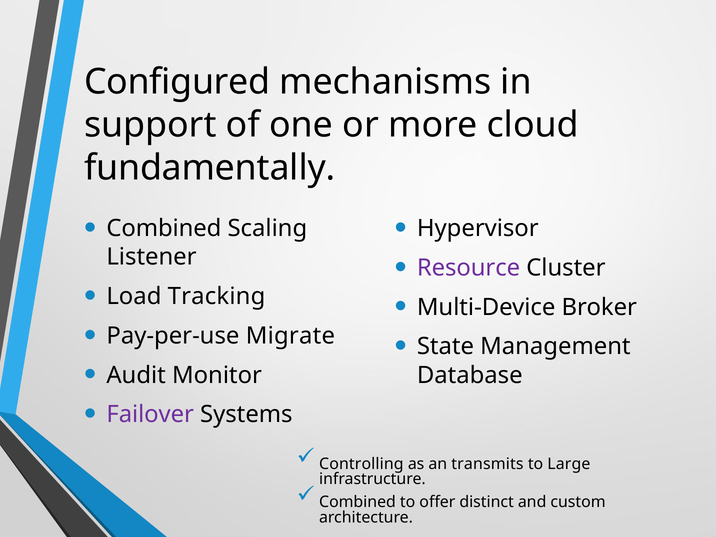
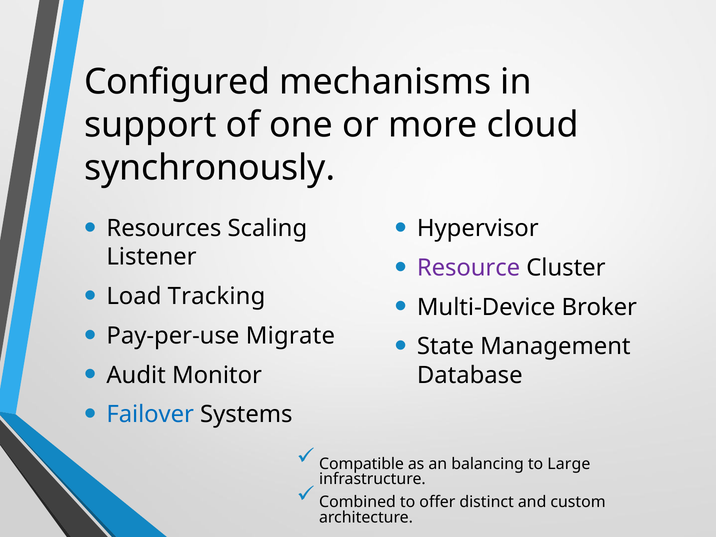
fundamentally: fundamentally -> synchronously
Combined at (164, 228): Combined -> Resources
Failover colour: purple -> blue
Controlling: Controlling -> Compatible
transmits: transmits -> balancing
